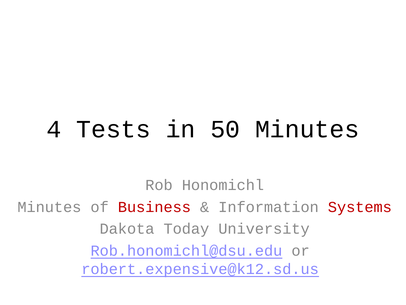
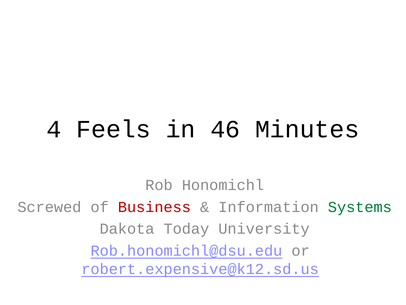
Tests: Tests -> Feels
50: 50 -> 46
Minutes at (49, 207): Minutes -> Screwed
Systems colour: red -> green
